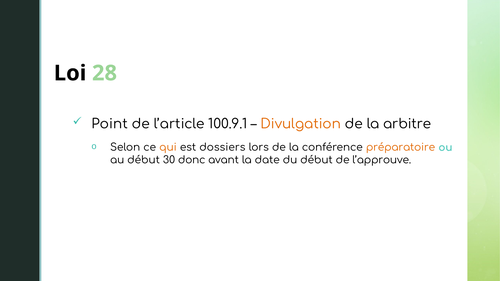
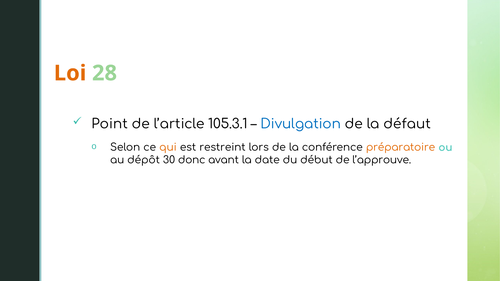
Loi colour: black -> orange
100.9.1: 100.9.1 -> 105.3.1
Divulgation colour: orange -> blue
arbitre: arbitre -> défaut
dossiers: dossiers -> restreint
au début: début -> dépôt
